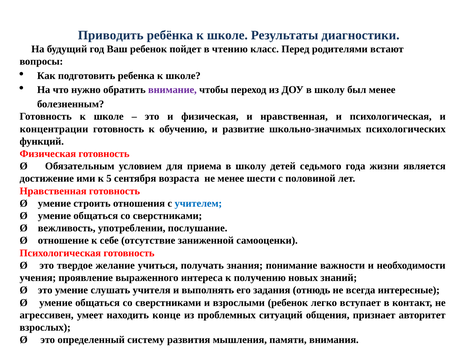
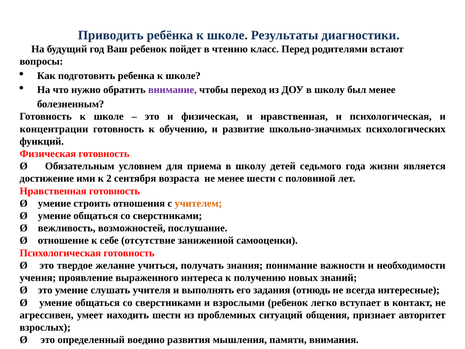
5: 5 -> 2
учителем colour: blue -> orange
употреблении: употреблении -> возможностей
находить конце: конце -> шести
систему: систему -> воедино
